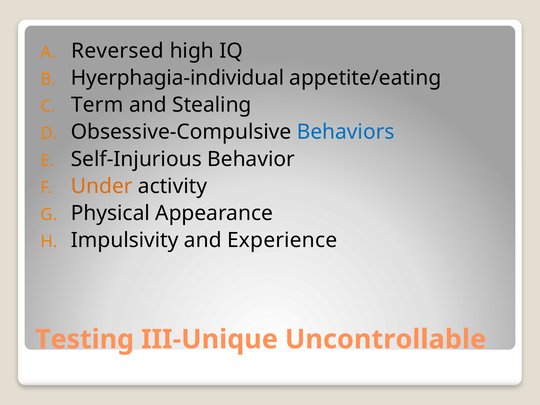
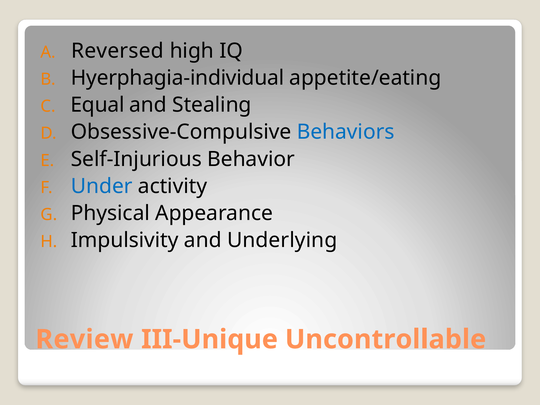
Term: Term -> Equal
Under colour: orange -> blue
Experience: Experience -> Underlying
Testing: Testing -> Review
